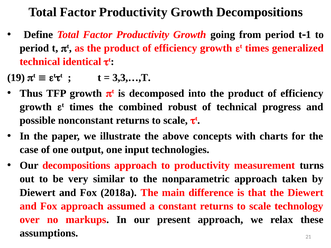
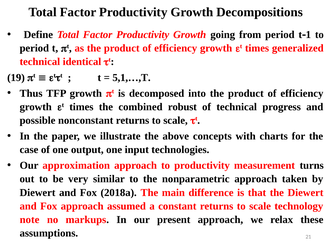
3,3,…,T: 3,3,…,T -> 5,1,…,T
Our decompositions: decompositions -> approximation
over: over -> note
